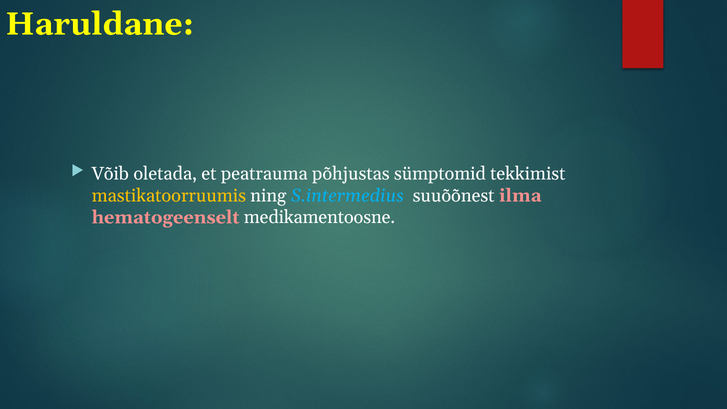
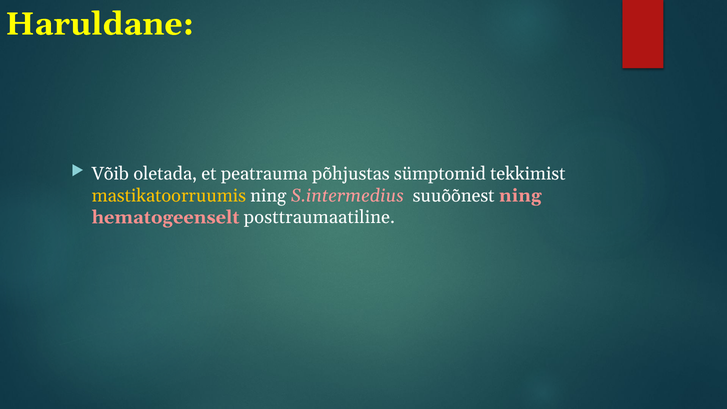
S.intermedius colour: light blue -> pink
suuõõnest ilma: ilma -> ning
medikamentoosne: medikamentoosne -> posttraumaatiline
